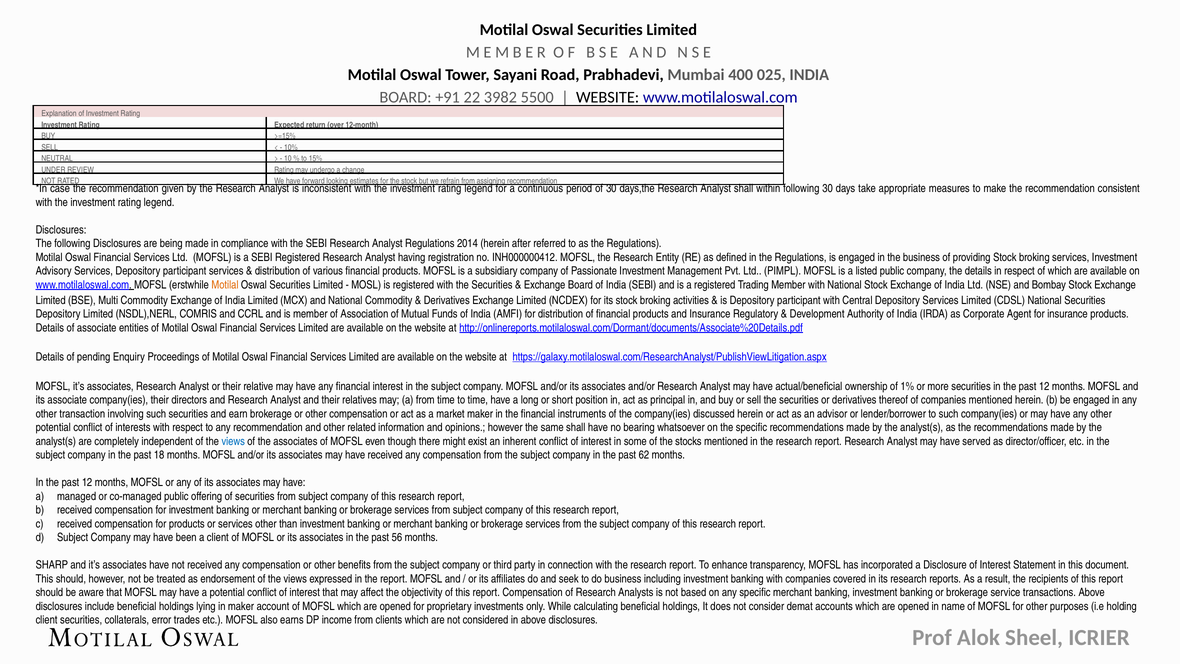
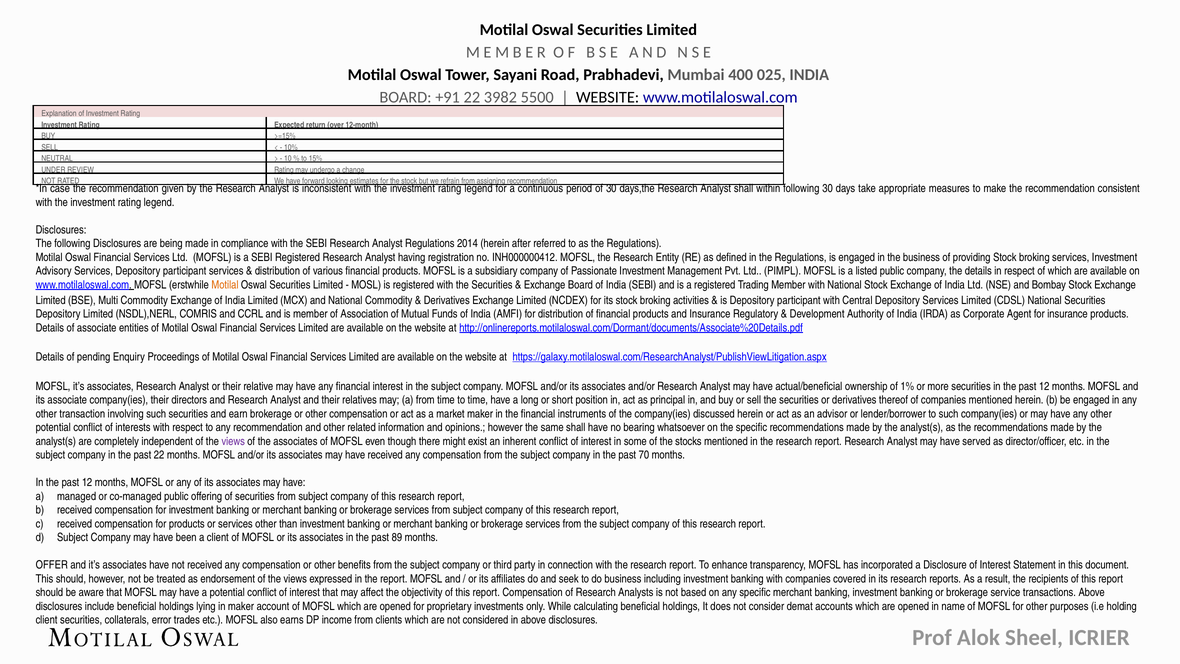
views at (233, 441) colour: blue -> purple
past 18: 18 -> 22
62: 62 -> 70
56: 56 -> 89
SHARP: SHARP -> OFFER
